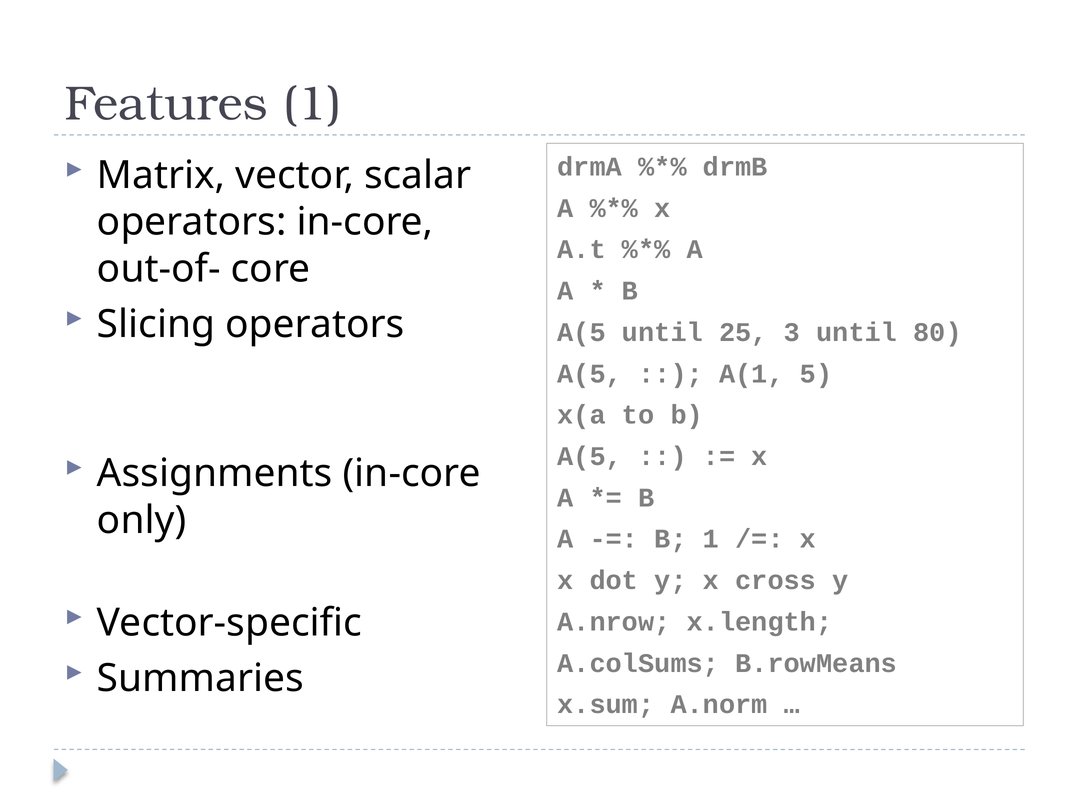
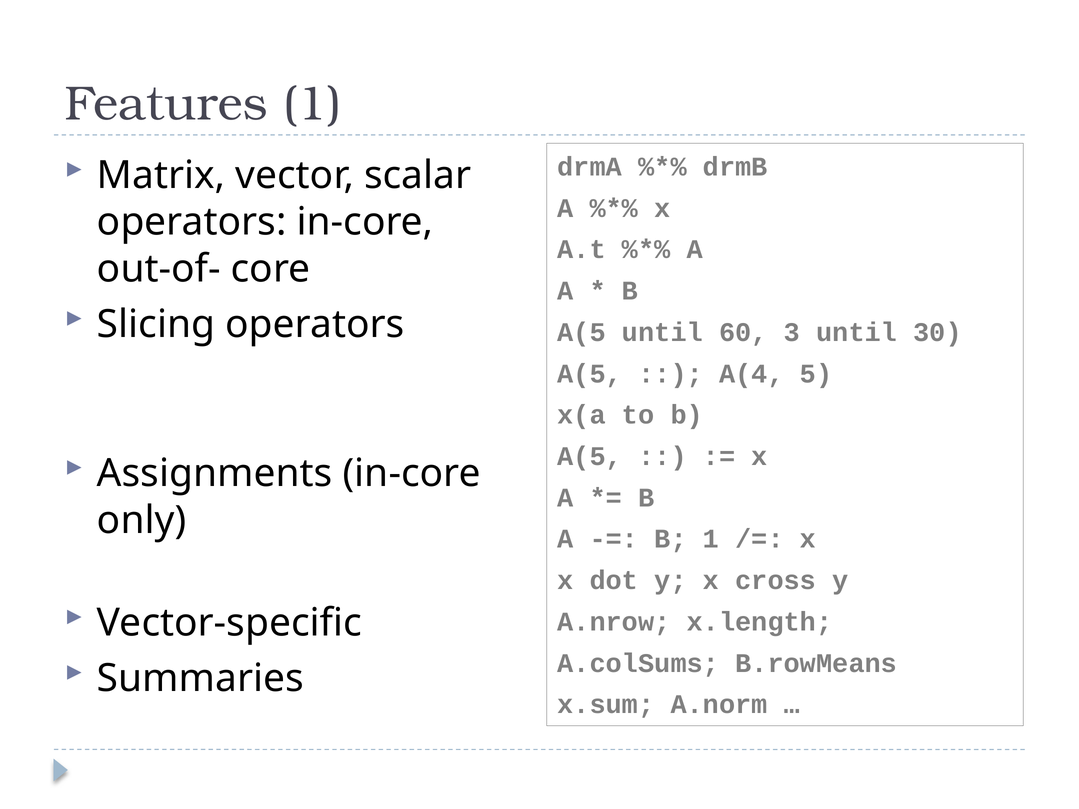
25: 25 -> 60
80: 80 -> 30
A(1: A(1 -> A(4
